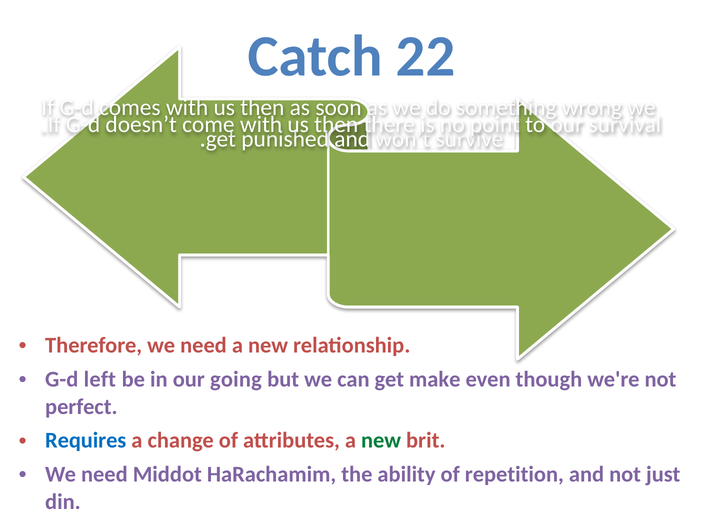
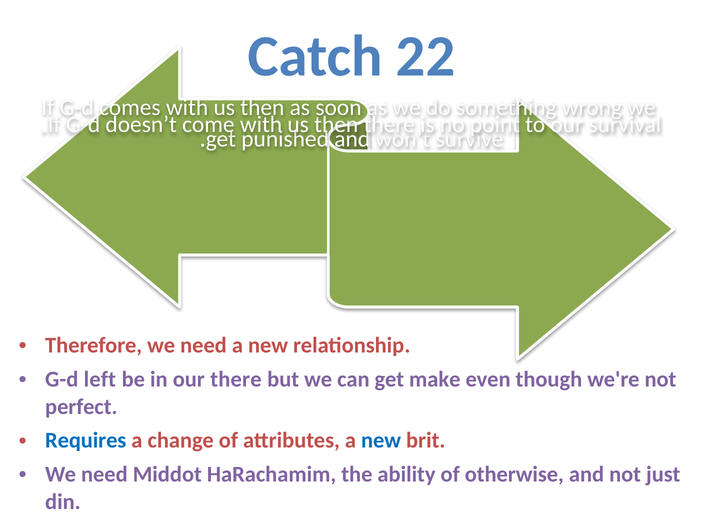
our going: going -> there
new at (381, 441) colour: green -> blue
repetition: repetition -> otherwise
